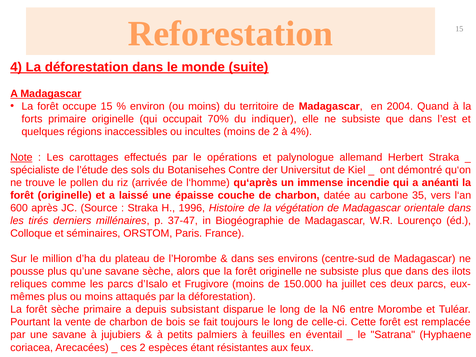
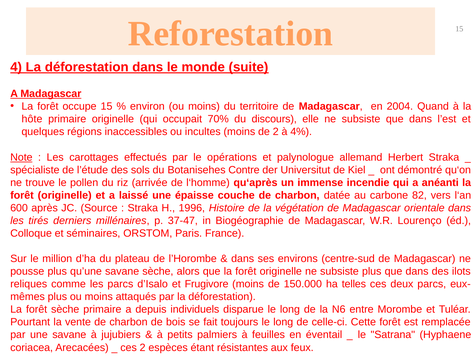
forts: forts -> hôte
indiquer: indiquer -> discours
35: 35 -> 82
juillet: juillet -> telles
subsistant: subsistant -> individuels
